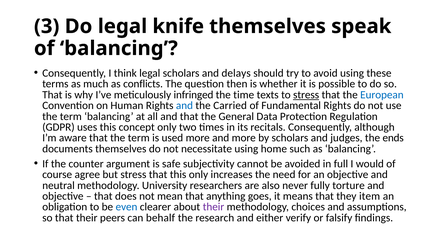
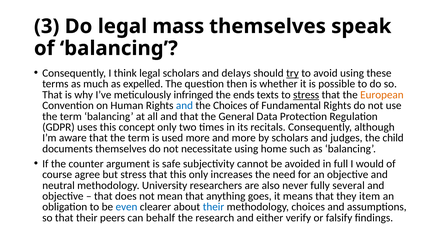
knife: knife -> mass
try underline: none -> present
conflicts: conflicts -> expelled
time: time -> ends
European colour: blue -> orange
the Carried: Carried -> Choices
ends: ends -> child
torture: torture -> several
their at (213, 207) colour: purple -> blue
